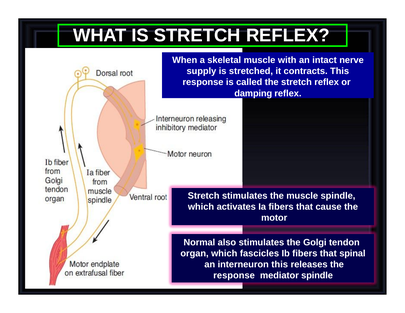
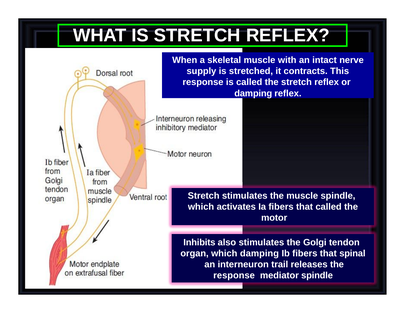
that cause: cause -> called
Normal: Normal -> Inhibits
which fascicles: fascicles -> damping
interneuron this: this -> trail
